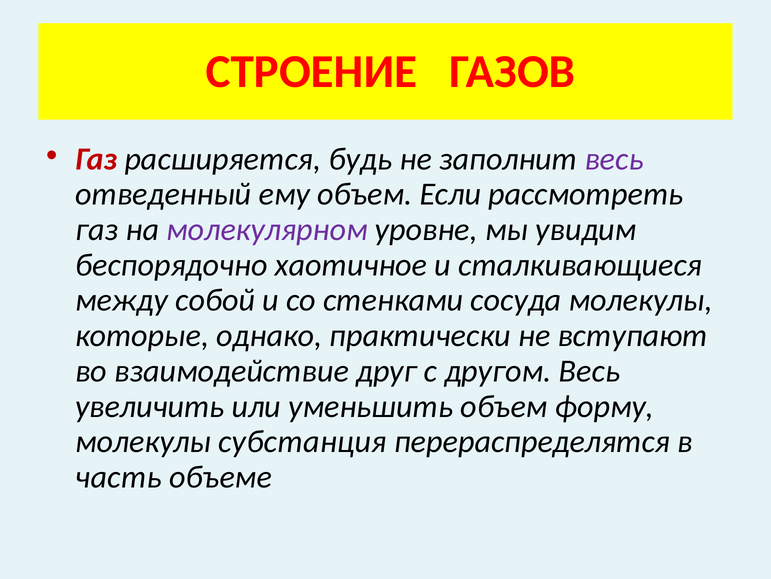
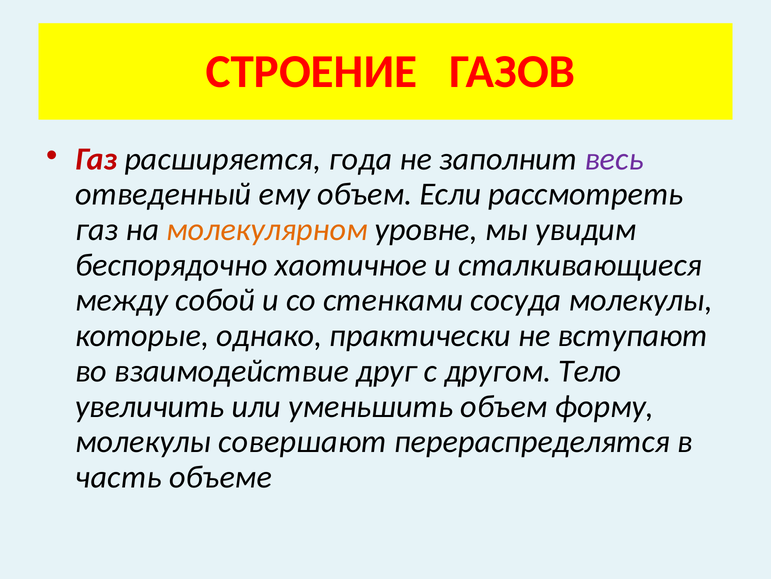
будь: будь -> года
молекулярном colour: purple -> orange
другом Весь: Весь -> Тело
субстанция: субстанция -> совершают
